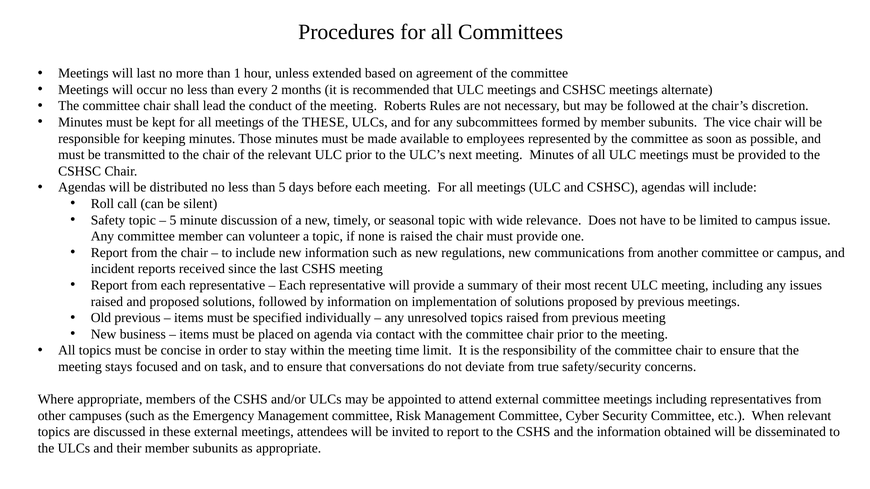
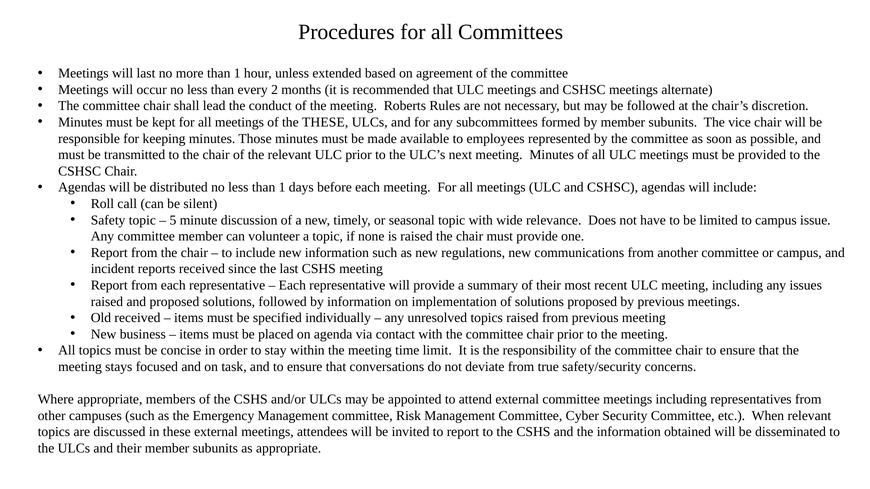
less than 5: 5 -> 1
Old previous: previous -> received
